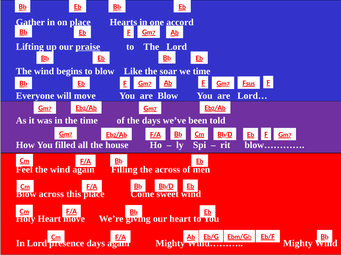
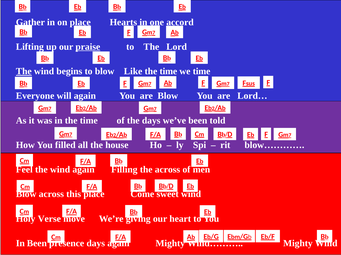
The at (24, 72) underline: none -> present
Like the soar: soar -> time
will move: move -> again
Heart at (49, 219): Heart -> Verse
In Lord: Lord -> Been
